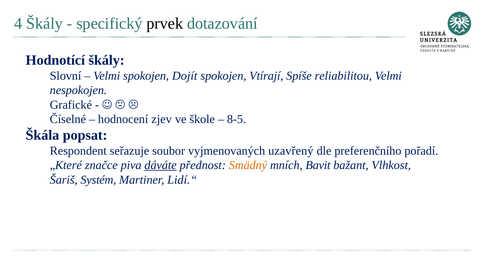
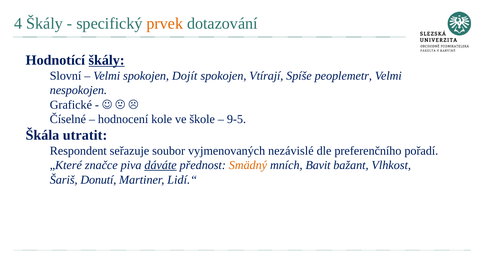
prvek colour: black -> orange
škály at (107, 60) underline: none -> present
reliabilitou: reliabilitou -> peoplemetr
zjev: zjev -> kole
8-5: 8-5 -> 9-5
popsat: popsat -> utratit
uzavřený: uzavřený -> nezávislé
Systém: Systém -> Donutí
